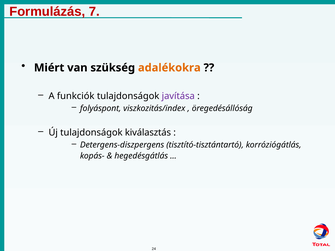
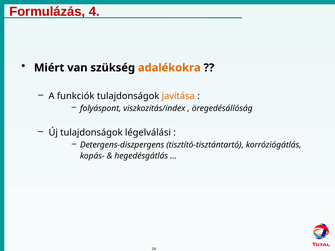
7: 7 -> 4
javítása colour: purple -> orange
kiválasztás: kiválasztás -> légelválási
